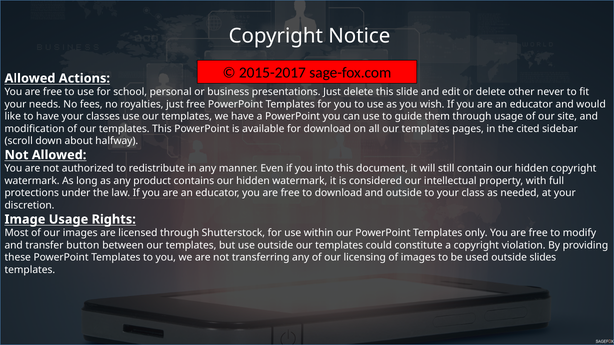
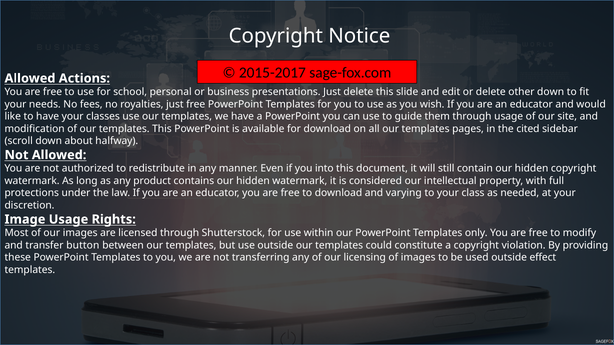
other never: never -> down
and outside: outside -> varying
slides: slides -> effect
